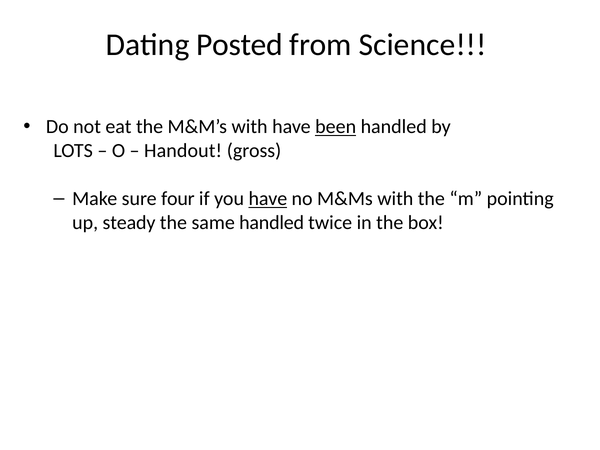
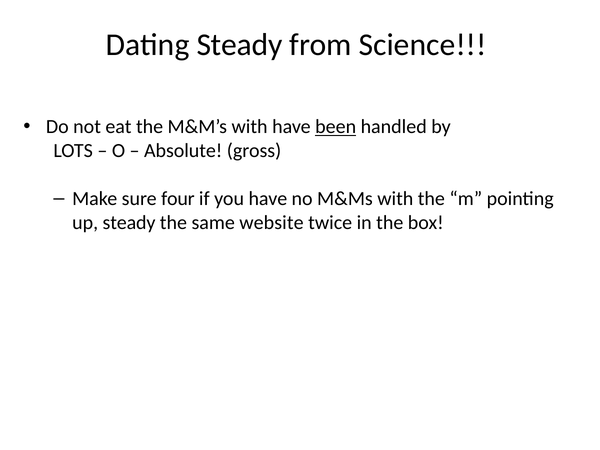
Dating Posted: Posted -> Steady
Handout: Handout -> Absolute
have at (268, 199) underline: present -> none
same handled: handled -> website
